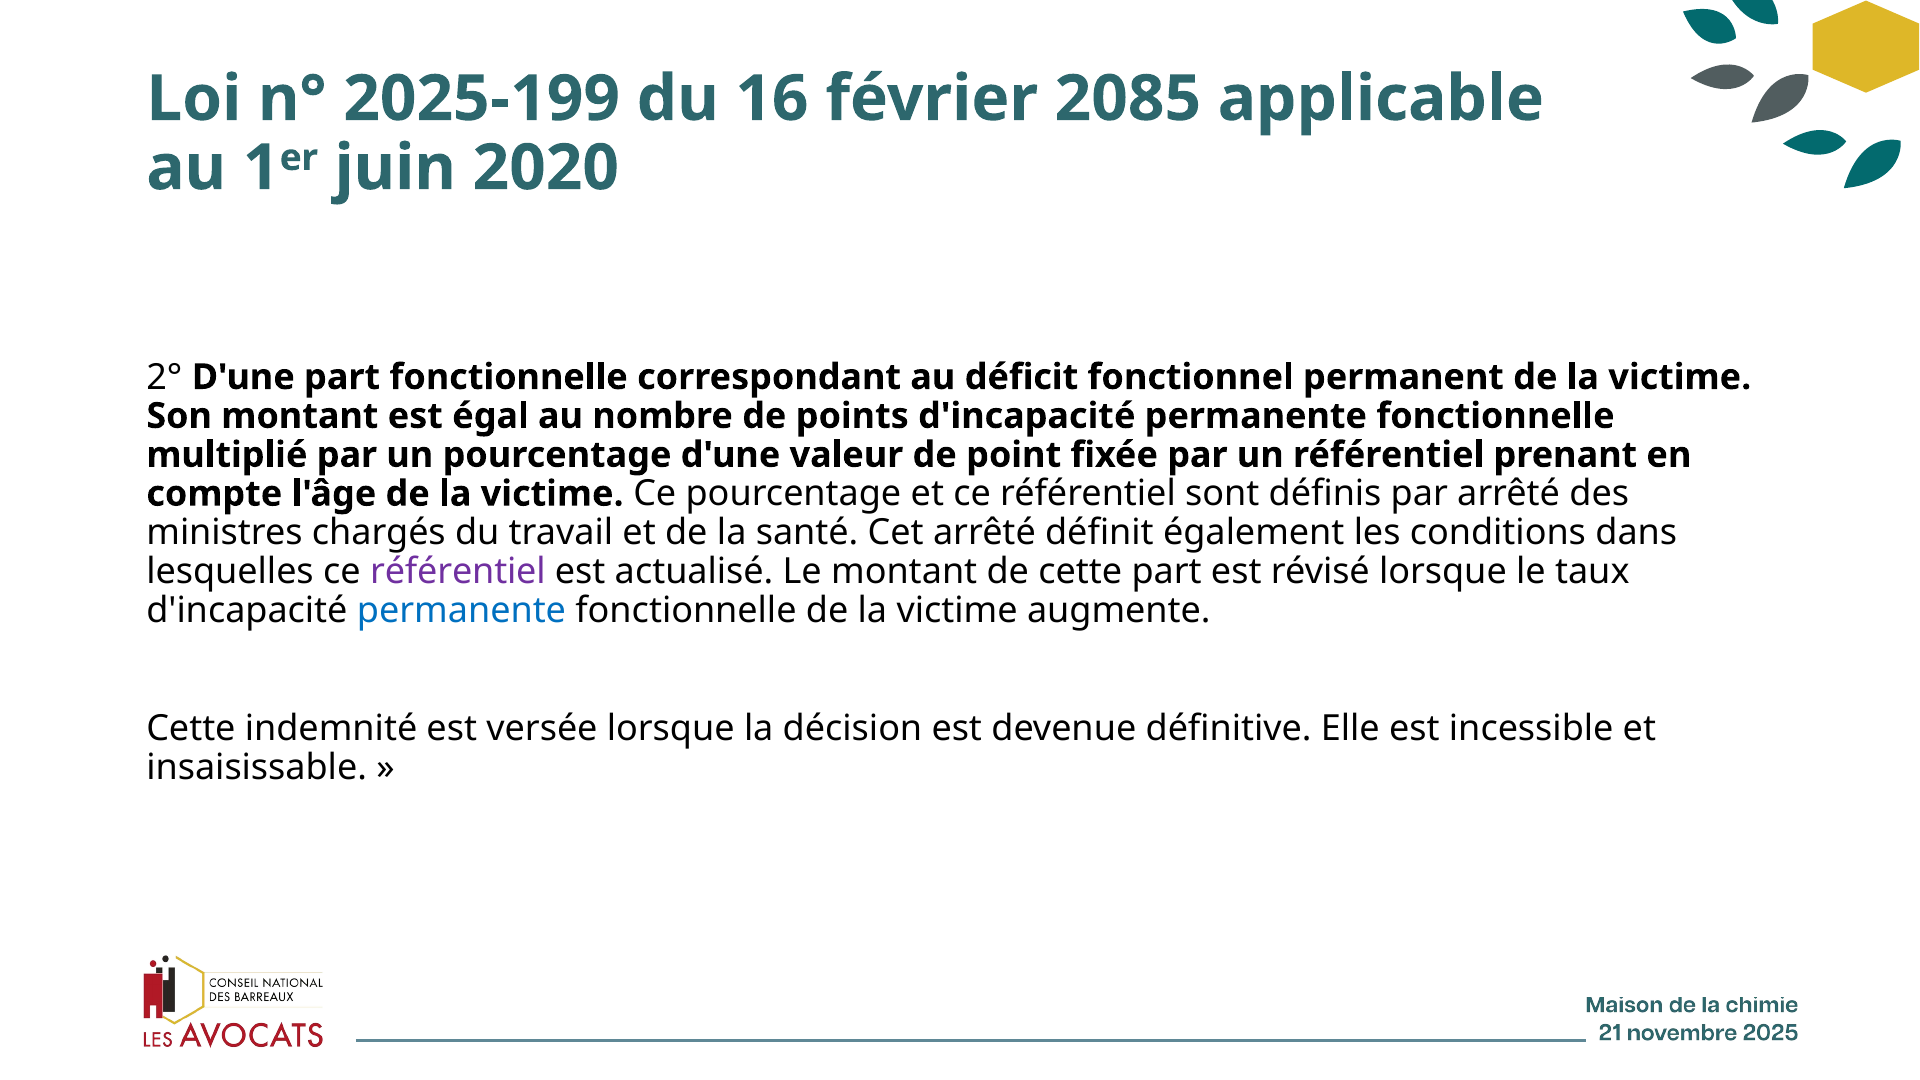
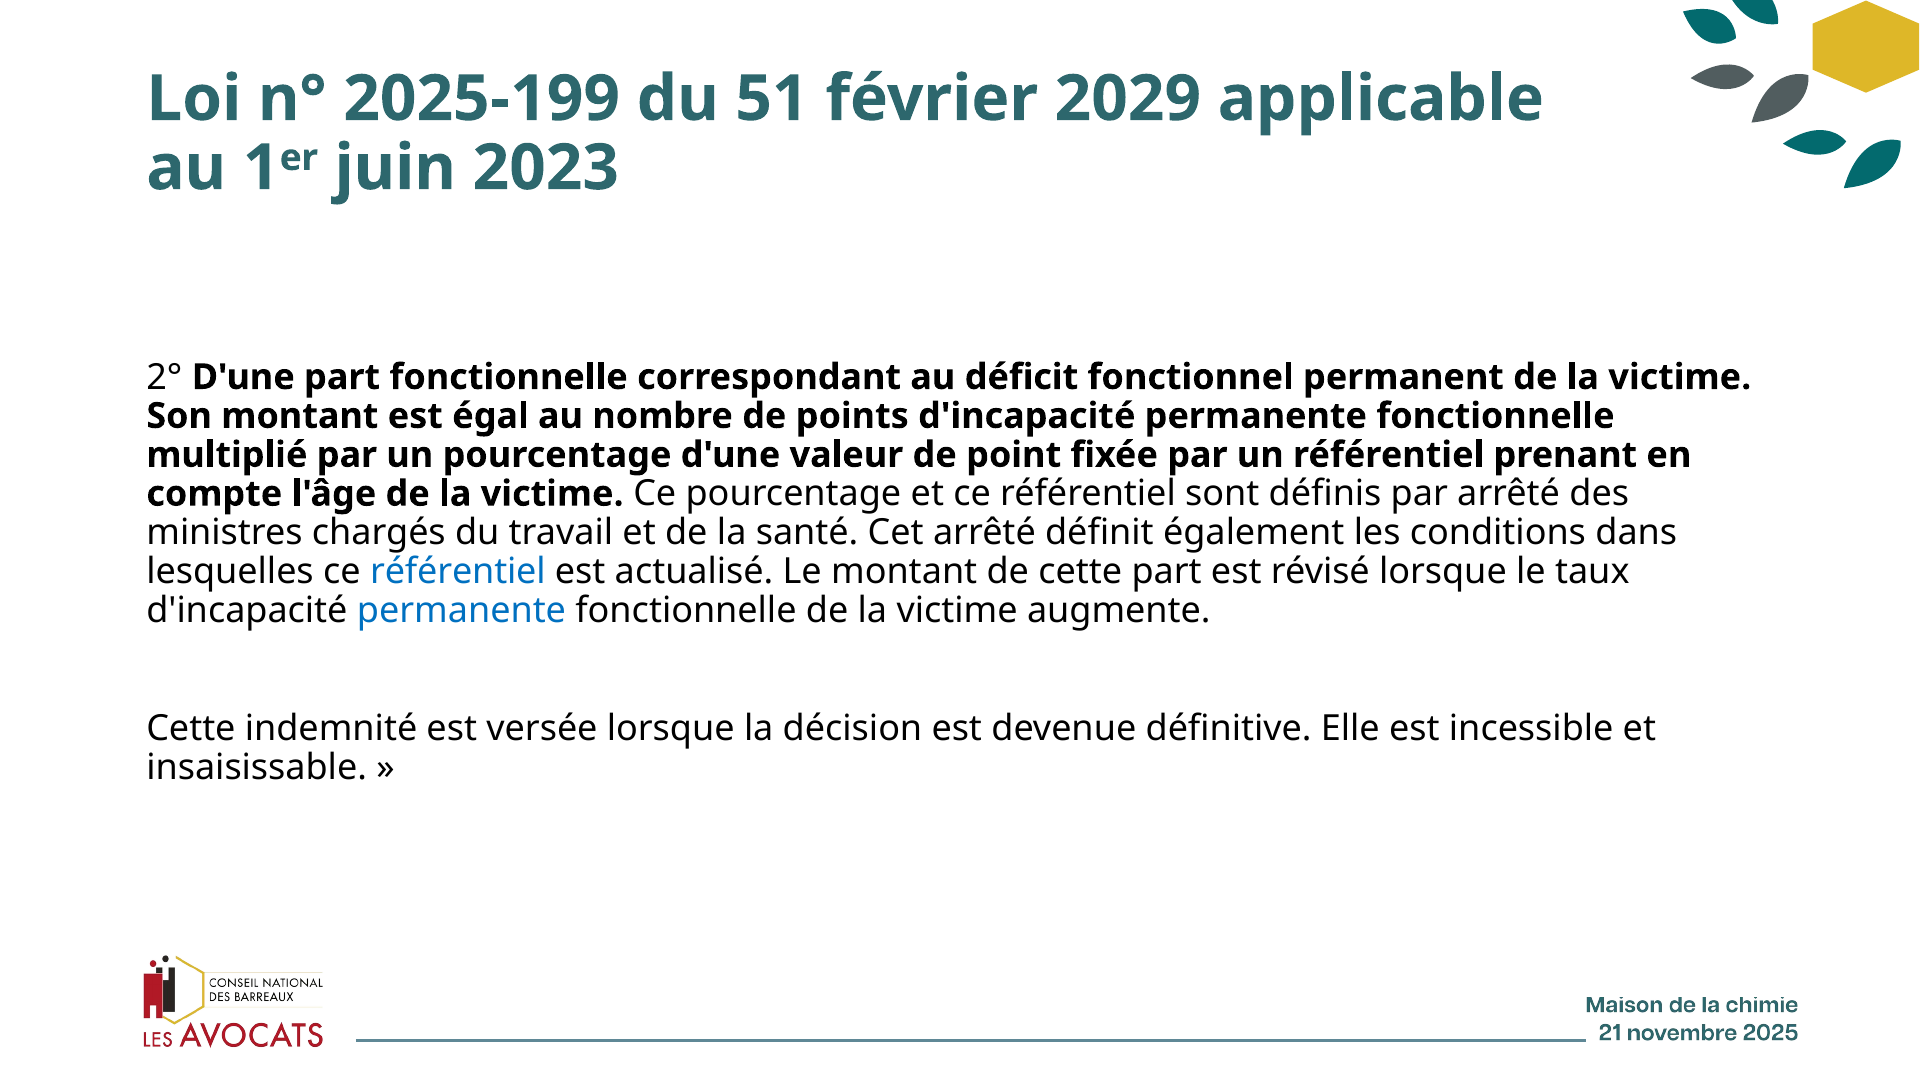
16: 16 -> 51
2085: 2085 -> 2029
2020: 2020 -> 2023
référentiel at (458, 572) colour: purple -> blue
